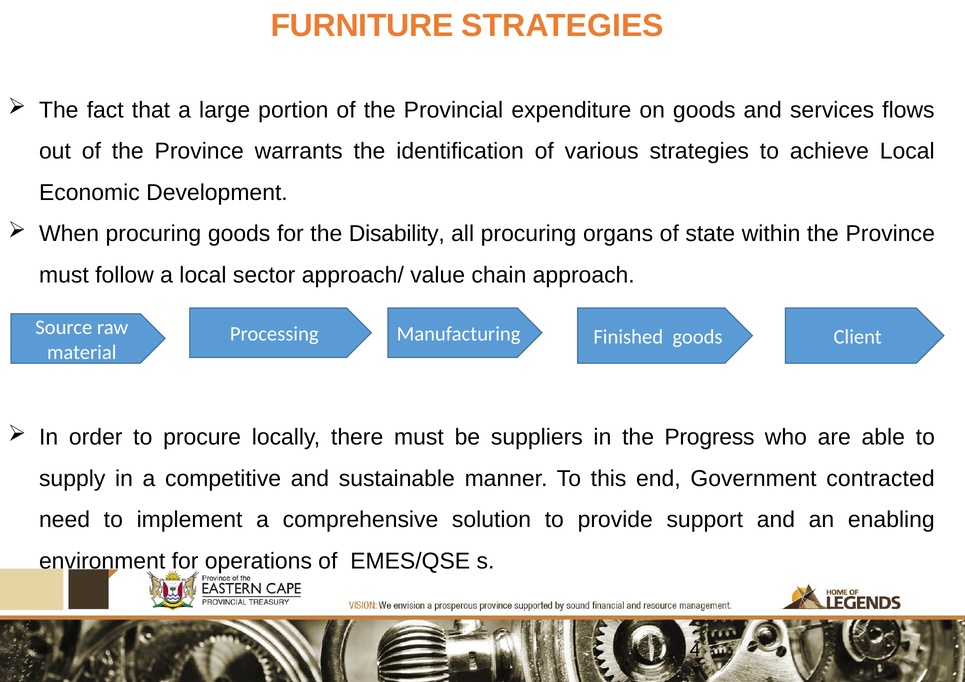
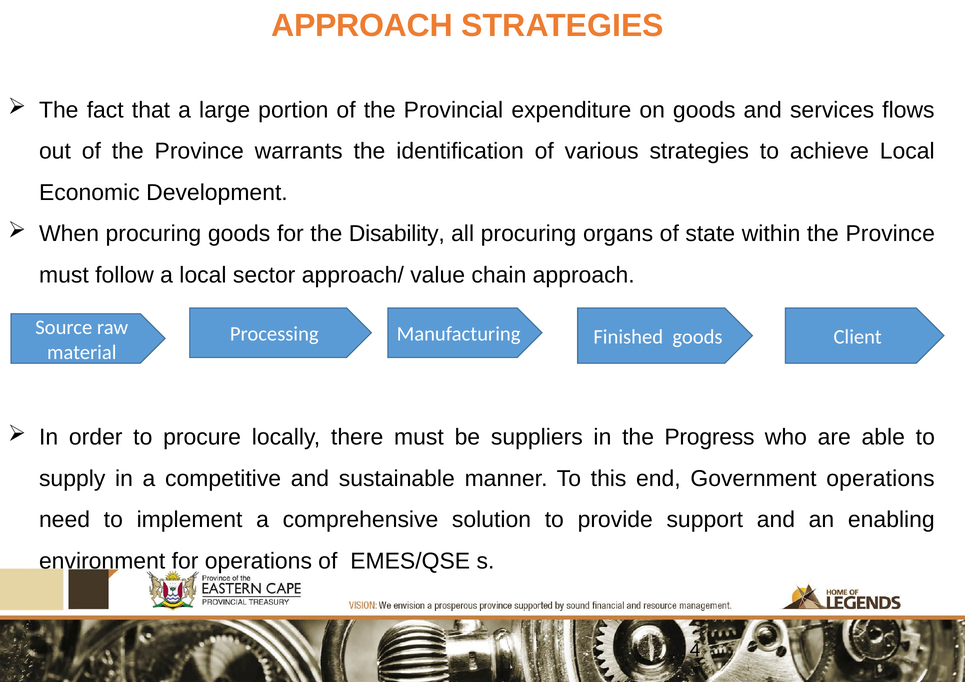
FURNITURE at (362, 26): FURNITURE -> APPROACH
Government contracted: contracted -> operations
